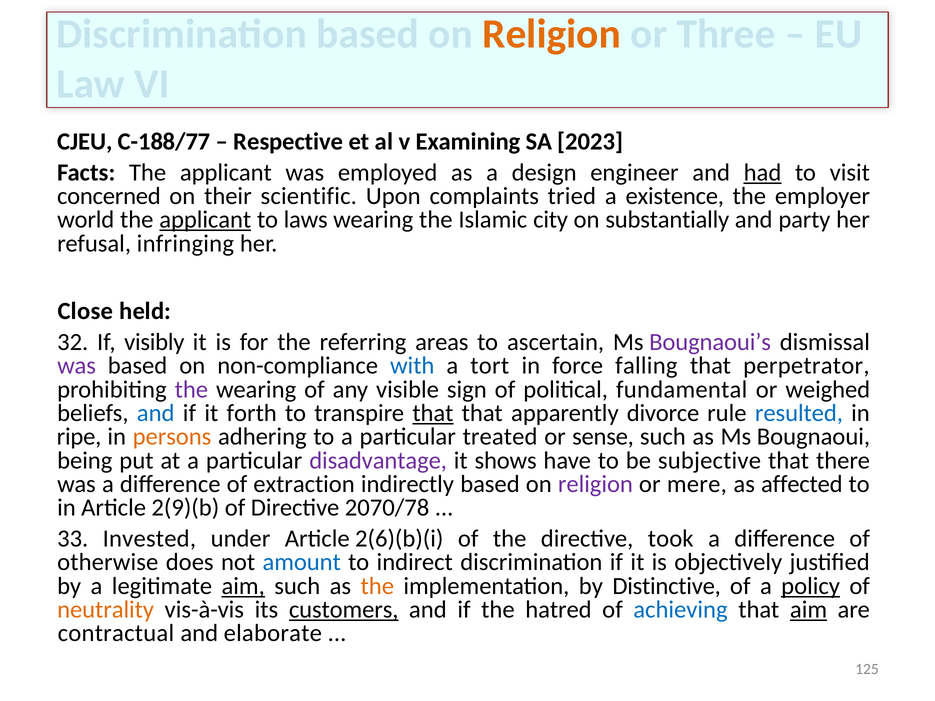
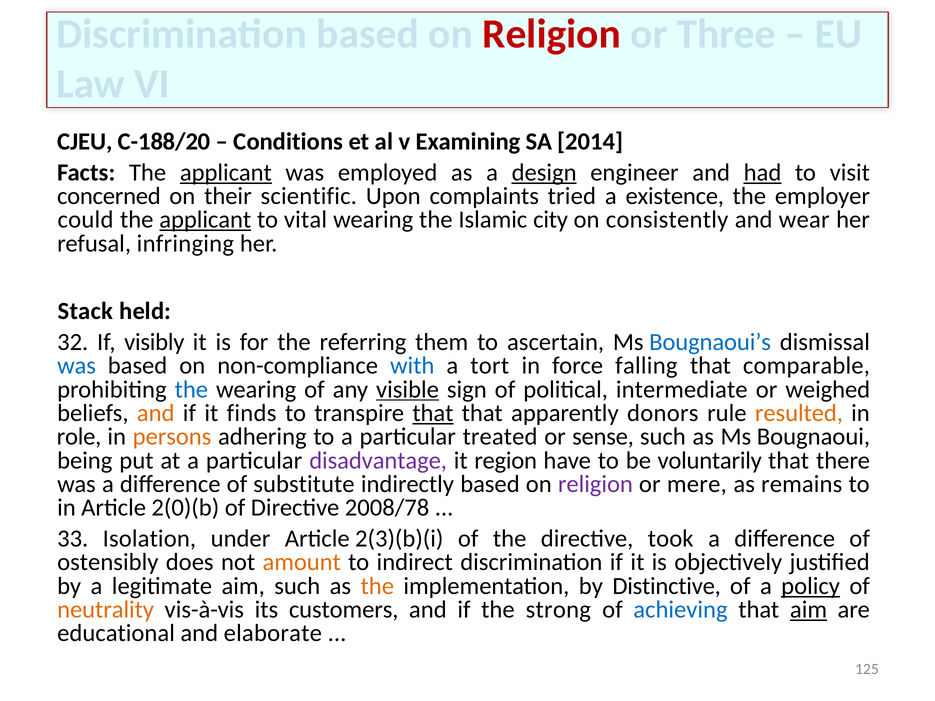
Religion at (552, 34) colour: orange -> red
C-188/77: C-188/77 -> C-188/20
Respective: Respective -> Conditions
2023: 2023 -> 2014
applicant at (226, 172) underline: none -> present
design underline: none -> present
world: world -> could
laws: laws -> vital
substantially: substantially -> consistently
party: party -> wear
Close: Close -> Stack
areas: areas -> them
Bougnaoui’s colour: purple -> blue
was at (77, 366) colour: purple -> blue
perpetrator: perpetrator -> comparable
the at (191, 390) colour: purple -> blue
visible underline: none -> present
fundamental: fundamental -> intermediate
and at (156, 413) colour: blue -> orange
forth: forth -> finds
divorce: divorce -> donors
resulted colour: blue -> orange
ripe: ripe -> role
shows: shows -> region
subjective: subjective -> voluntarily
extraction: extraction -> substitute
affected: affected -> remains
2(9)(b: 2(9)(b -> 2(0)(b
2070/78: 2070/78 -> 2008/78
Invested: Invested -> Isolation
2(6)(b)(i: 2(6)(b)(i -> 2(3)(b)(i
otherwise: otherwise -> ostensibly
amount colour: blue -> orange
aim at (243, 586) underline: present -> none
customers underline: present -> none
hatred: hatred -> strong
contractual: contractual -> educational
